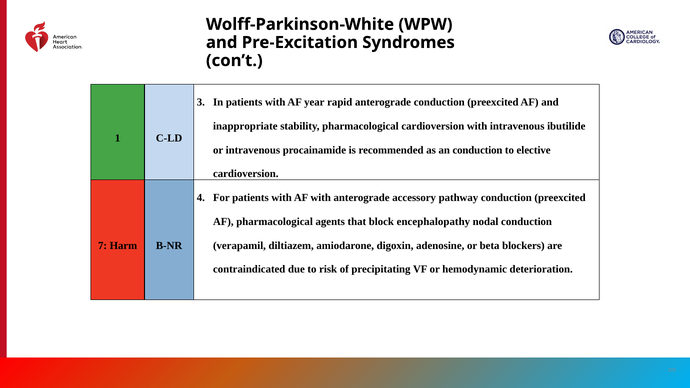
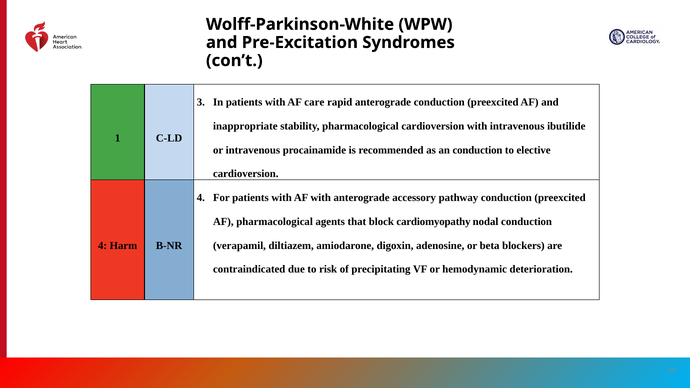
year: year -> care
encephalopathy: encephalopathy -> cardiomyopathy
7 at (103, 246): 7 -> 4
